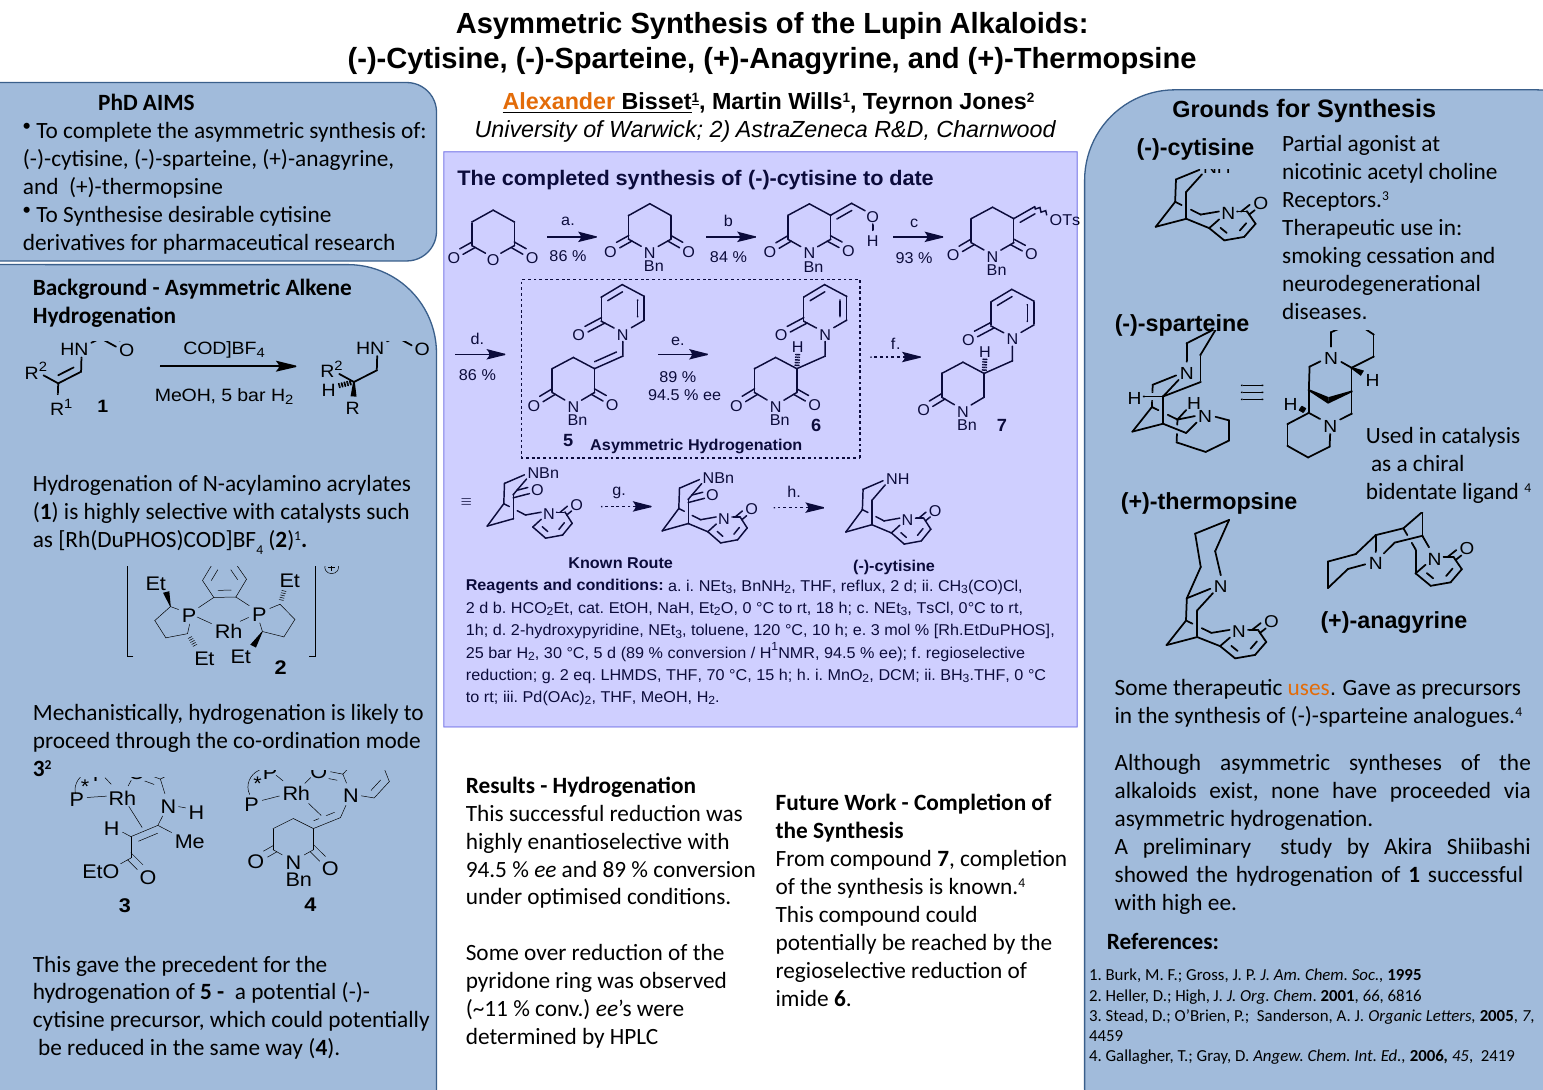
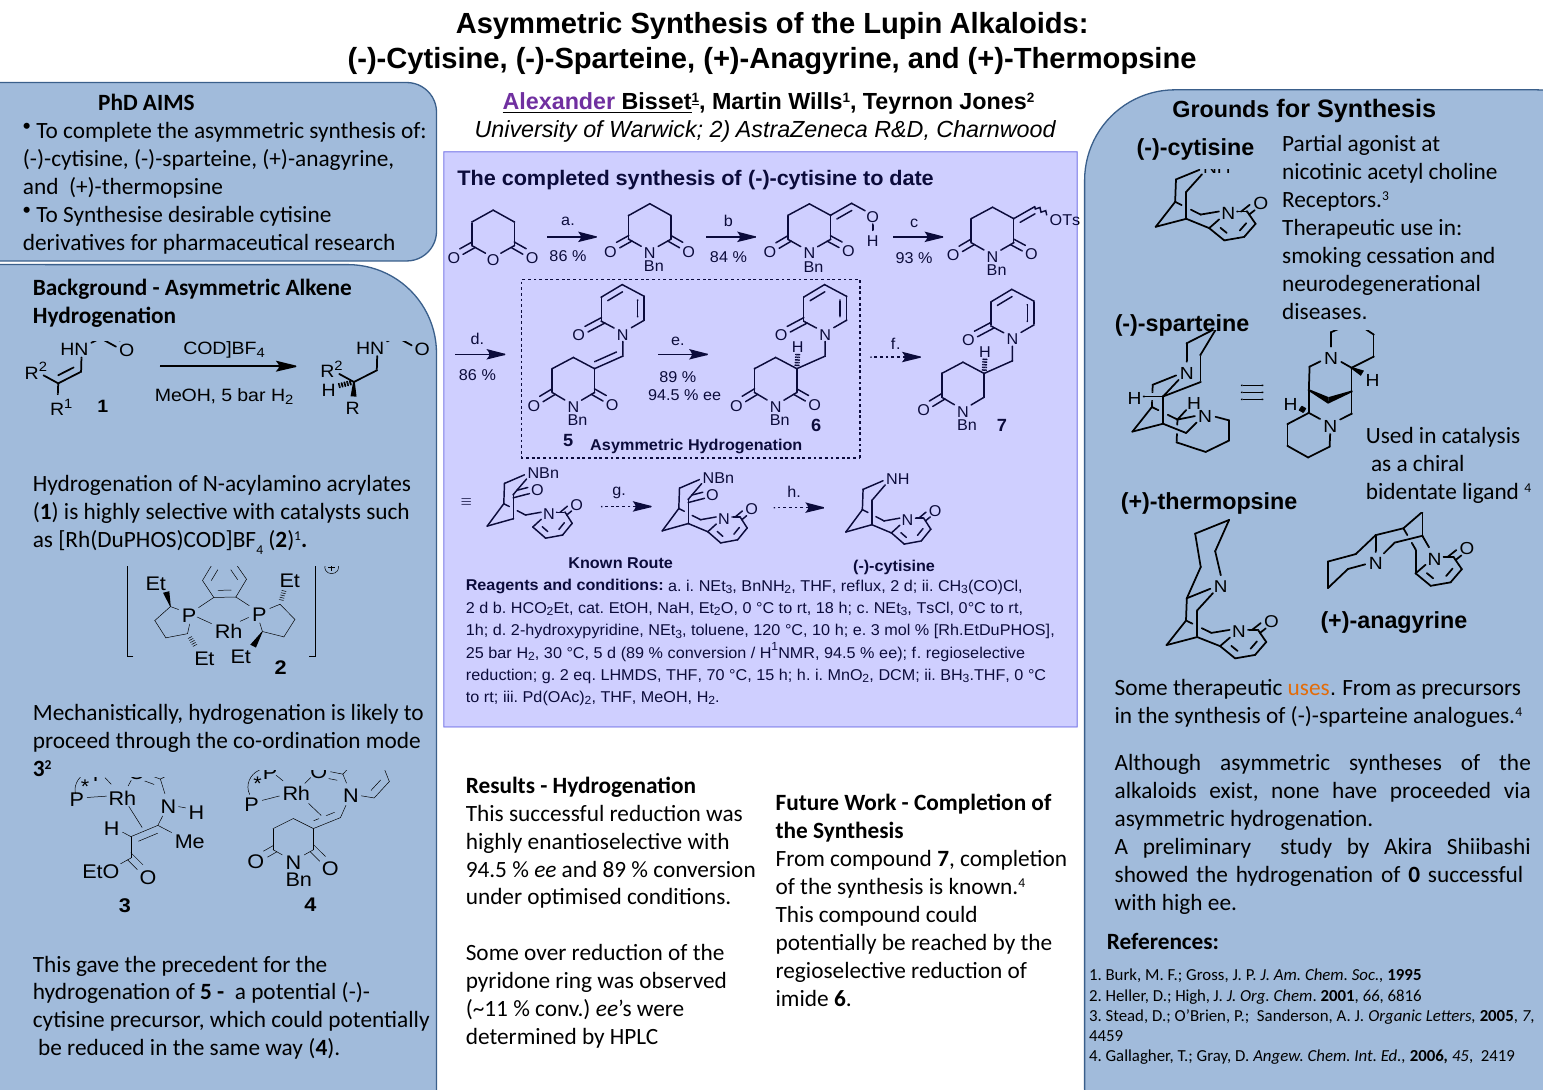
Alexander colour: orange -> purple
Gave at (1367, 687): Gave -> From
of 1: 1 -> 0
